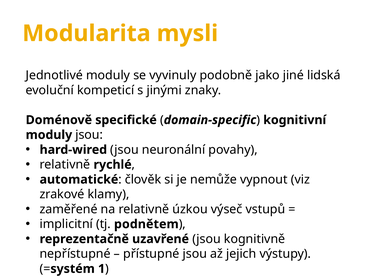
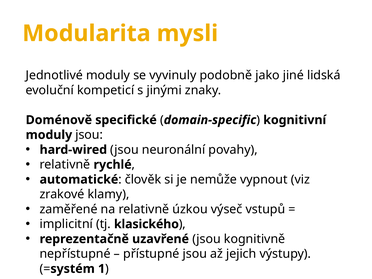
podnětem: podnětem -> klasického
